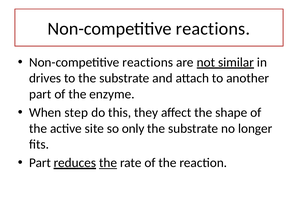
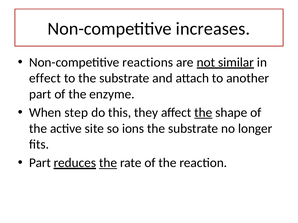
reactions at (213, 29): reactions -> increases
drives: drives -> effect
the at (203, 113) underline: none -> present
only: only -> ions
